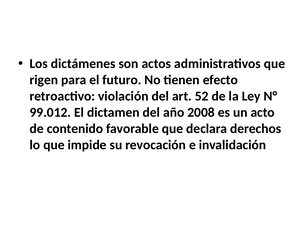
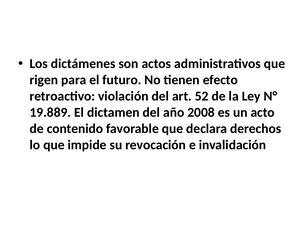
99.012: 99.012 -> 19.889
